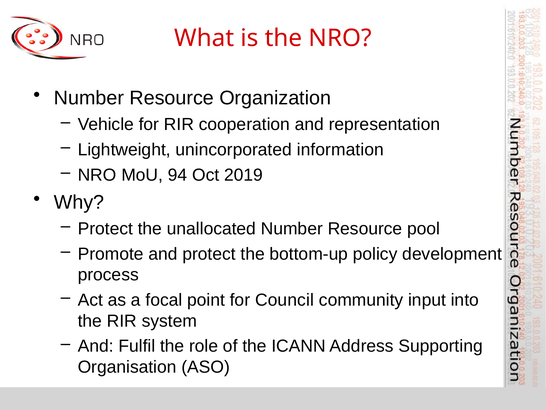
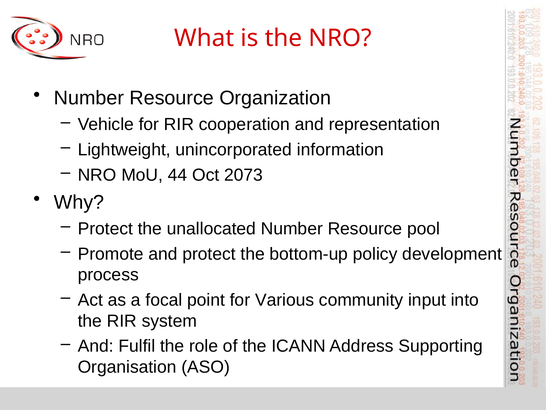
94: 94 -> 44
2019: 2019 -> 2073
Council: Council -> Various
